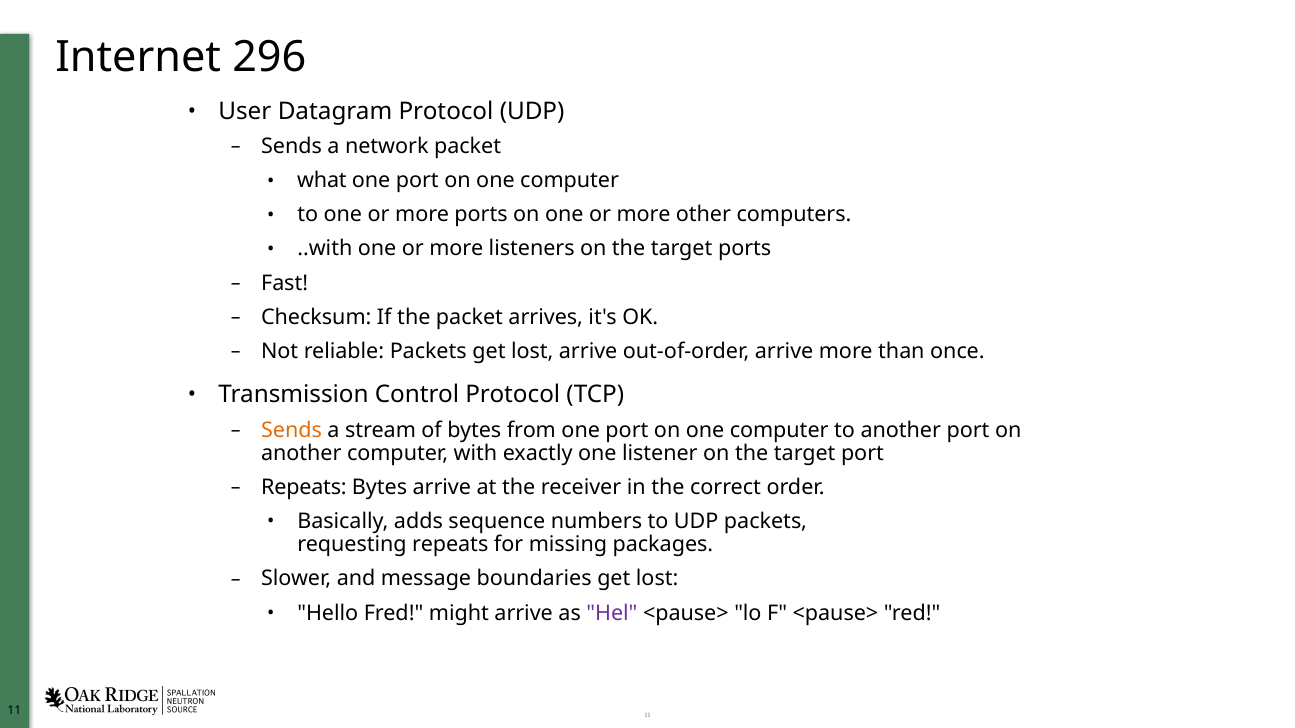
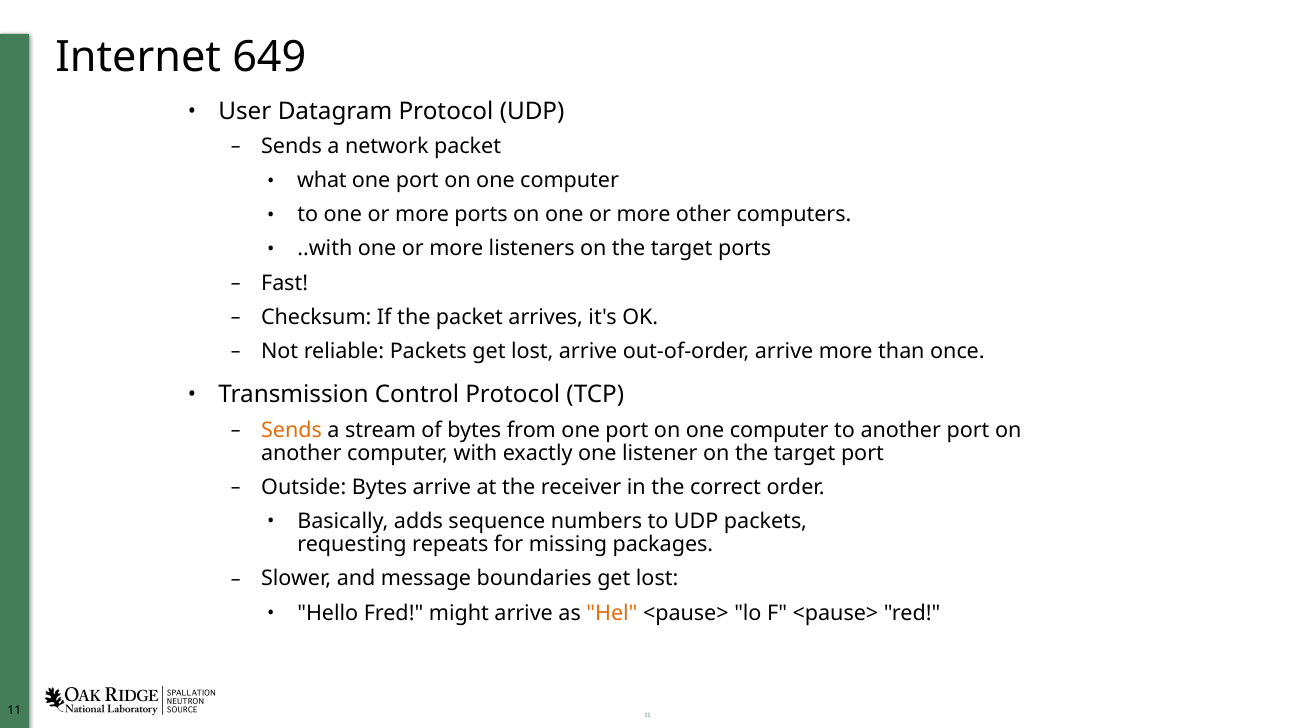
296: 296 -> 649
Repeats at (304, 488): Repeats -> Outside
Hel colour: purple -> orange
